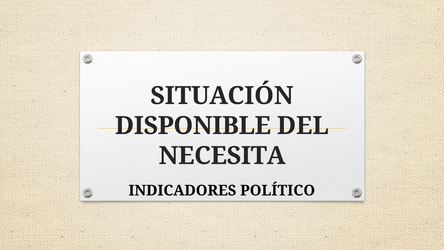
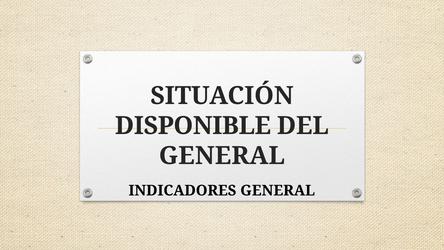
NECESITA at (222, 156): NECESITA -> GENERAL
INDICADORES POLÍTICO: POLÍTICO -> GENERAL
